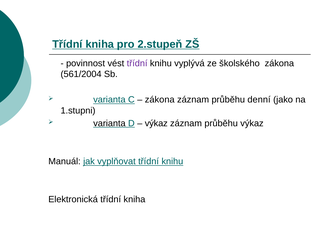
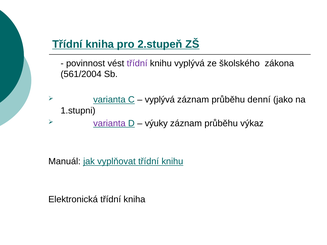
zákona at (160, 100): zákona -> vyplývá
varianta at (109, 123) colour: black -> purple
výkaz at (156, 123): výkaz -> výuky
